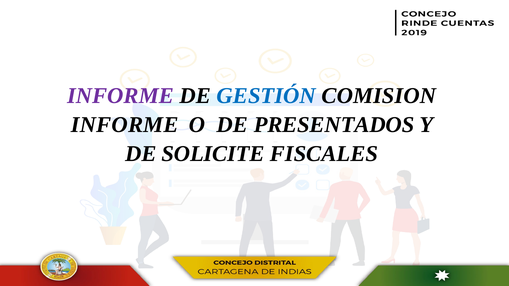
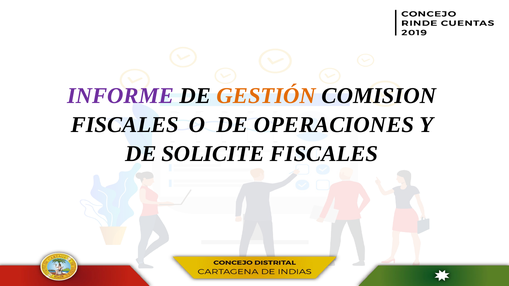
GESTIÓN colour: blue -> orange
INFORME at (125, 125): INFORME -> FISCALES
PRESENTADOS: PRESENTADOS -> OPERACIONES
